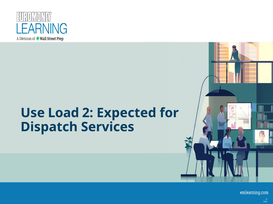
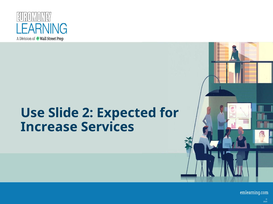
Load: Load -> Slide
Dispatch: Dispatch -> Increase
